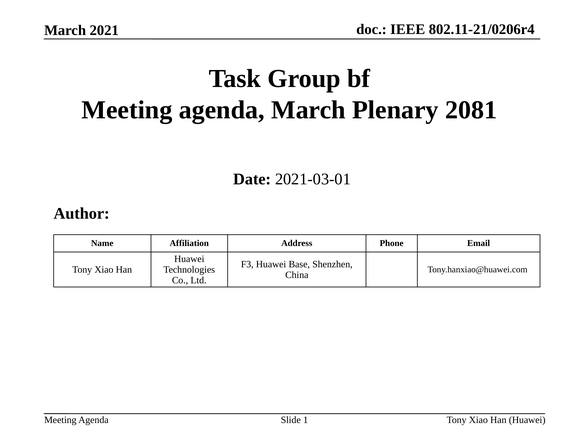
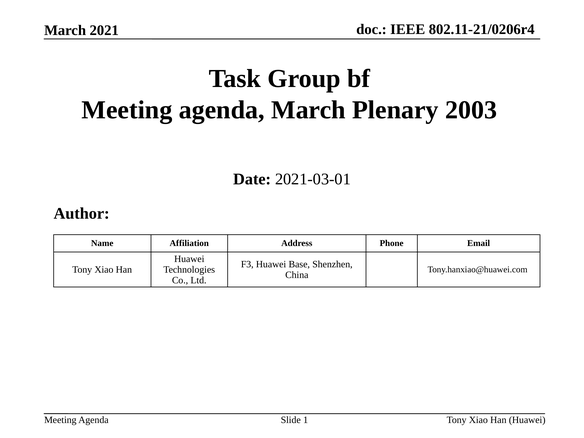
2081: 2081 -> 2003
